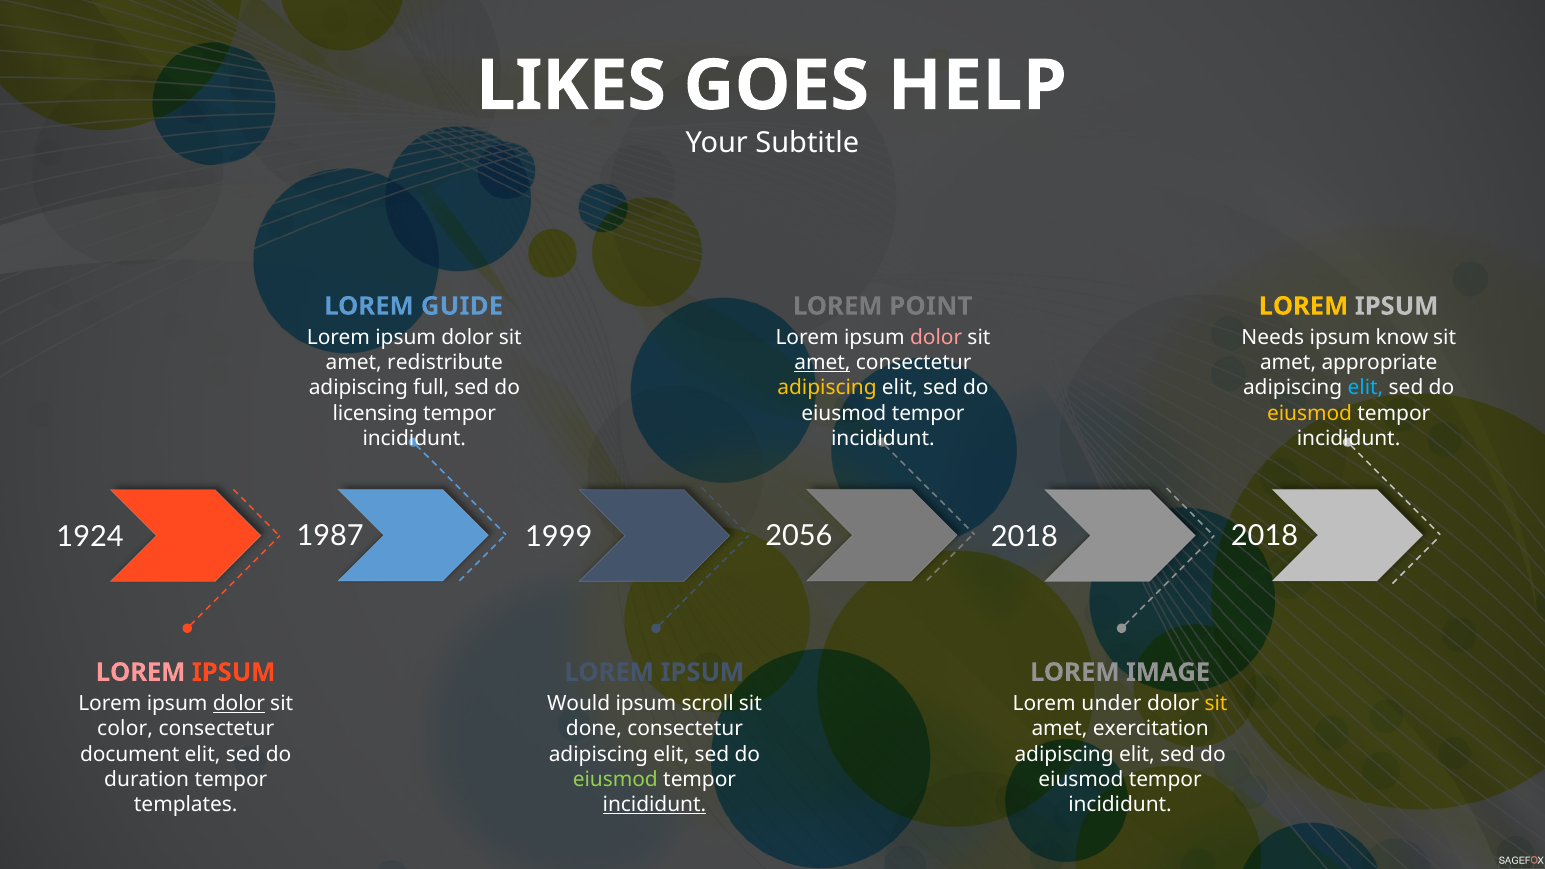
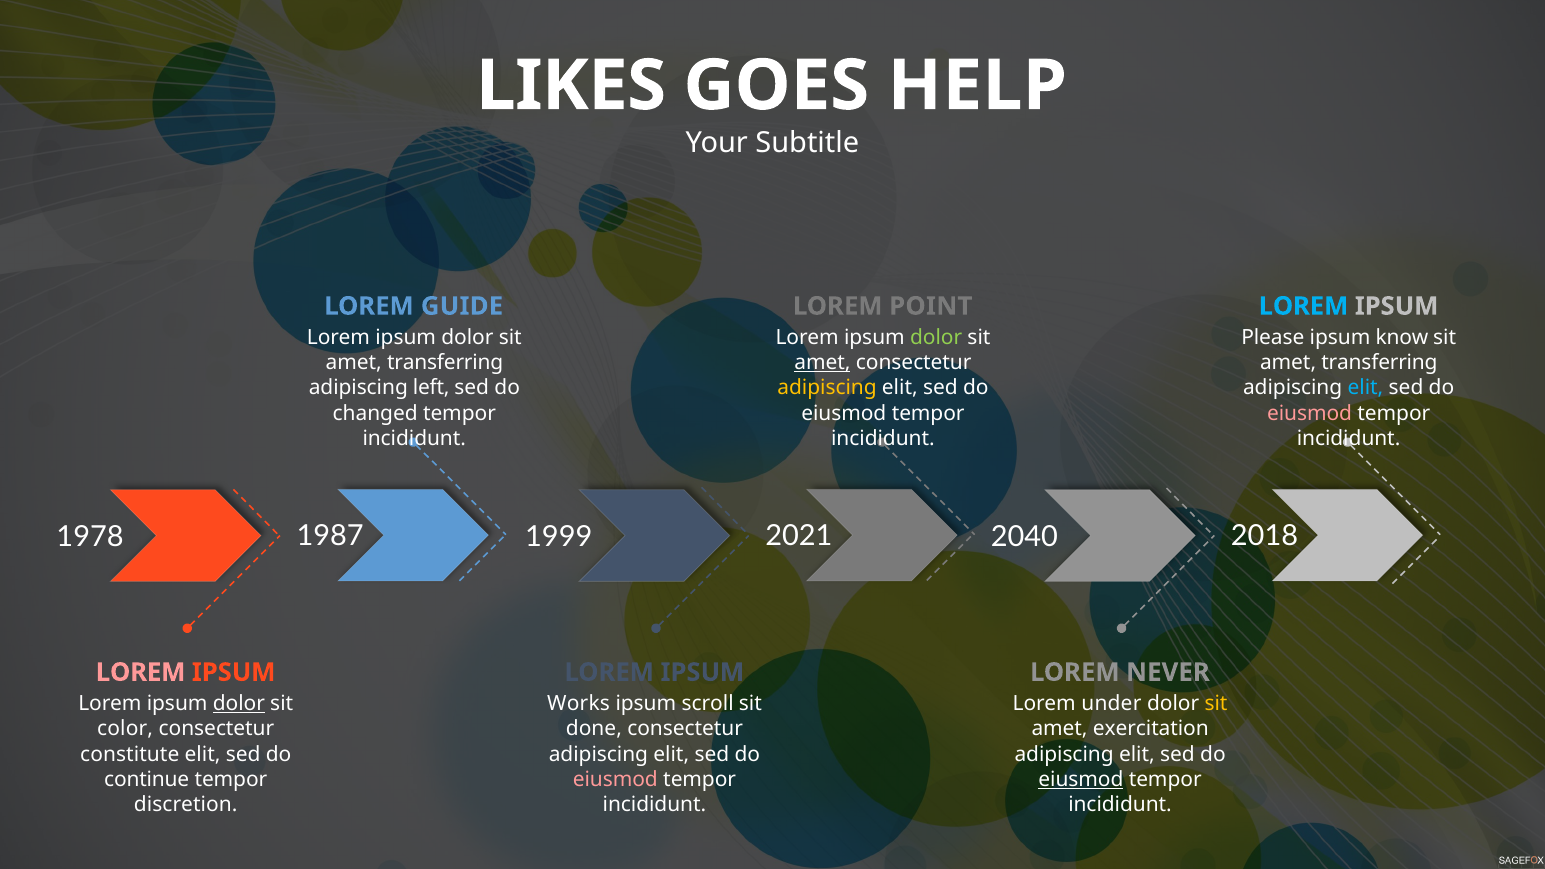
LOREM at (1303, 306) colour: yellow -> light blue
dolor at (936, 338) colour: pink -> light green
Needs: Needs -> Please
redistribute at (445, 363): redistribute -> transferring
appropriate at (1379, 363): appropriate -> transferring
full: full -> left
licensing: licensing -> changed
eiusmod at (1310, 413) colour: yellow -> pink
1924: 1924 -> 1978
2056: 2056 -> 2021
2018 at (1024, 537): 2018 -> 2040
IMAGE: IMAGE -> NEVER
Would: Would -> Works
document: document -> constitute
duration: duration -> continue
eiusmod at (615, 779) colour: light green -> pink
eiusmod at (1081, 779) underline: none -> present
templates: templates -> discretion
incididunt at (654, 804) underline: present -> none
